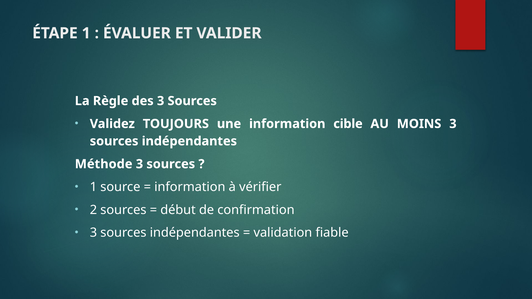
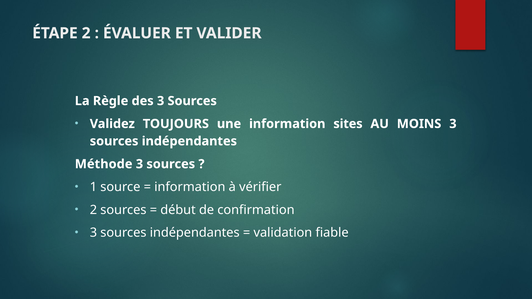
ÉTAPE 1: 1 -> 2
cible: cible -> sites
